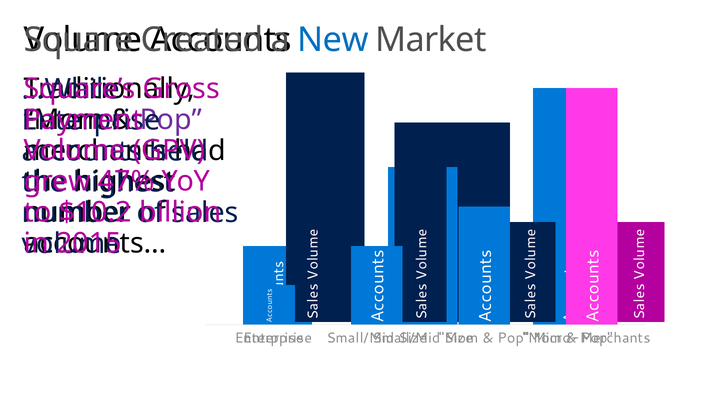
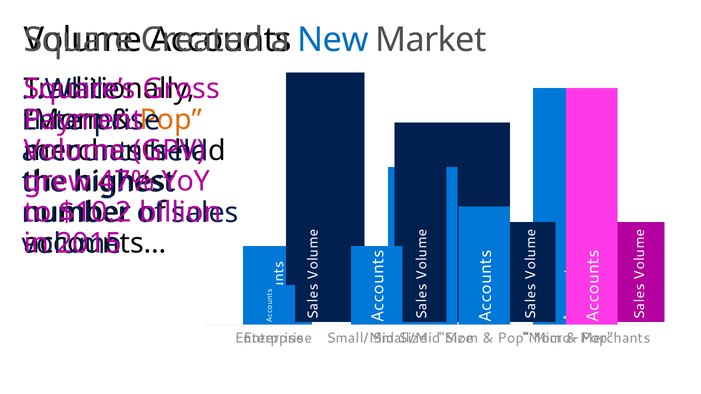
Pop at (171, 120) colour: purple -> orange
